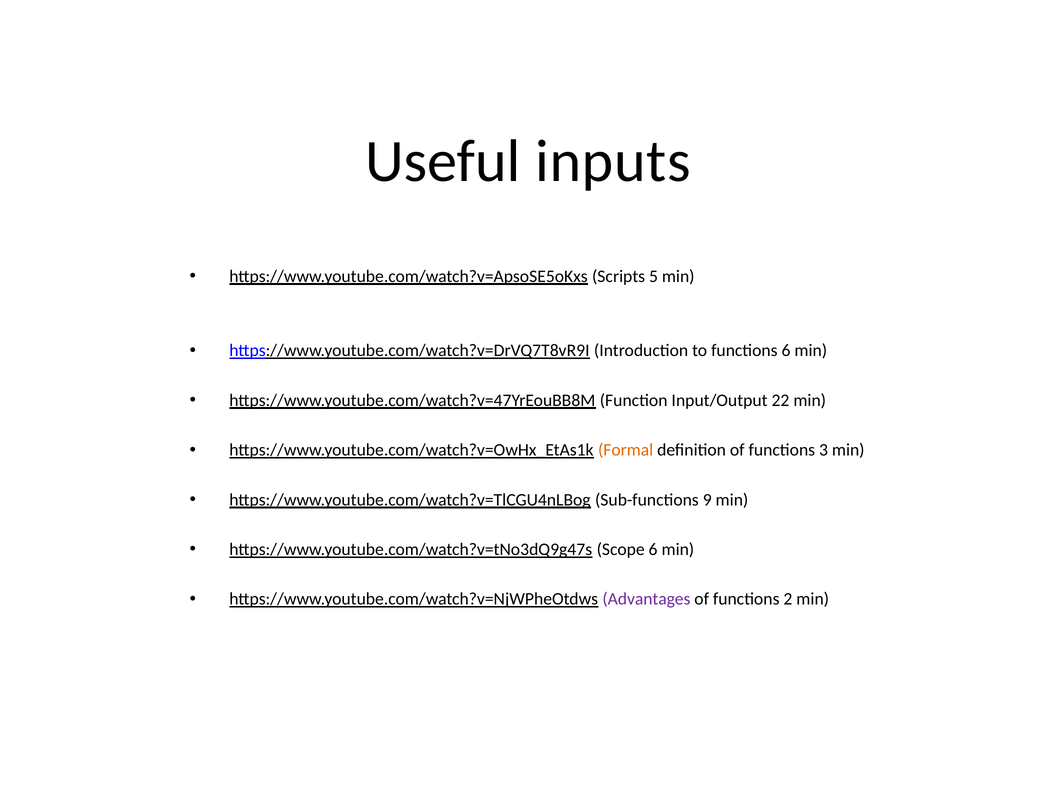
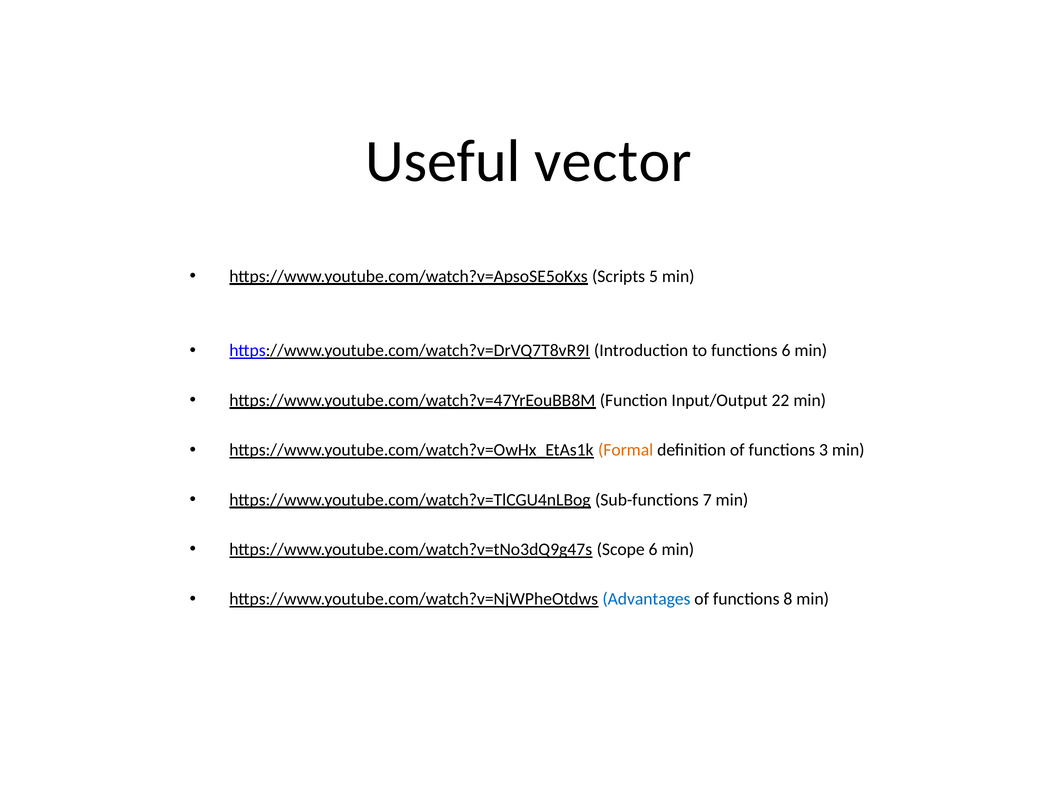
inputs: inputs -> vector
9: 9 -> 7
Advantages colour: purple -> blue
2: 2 -> 8
